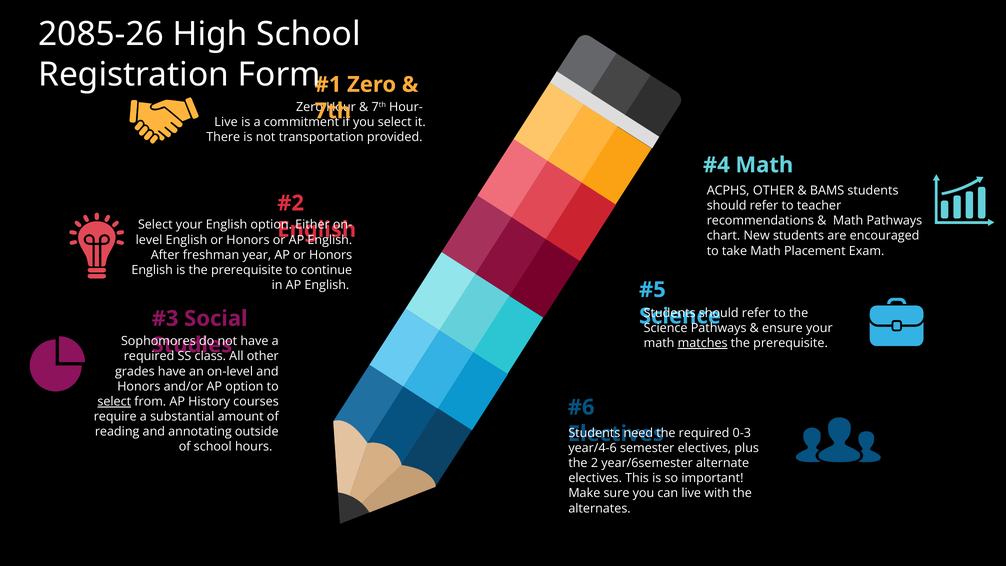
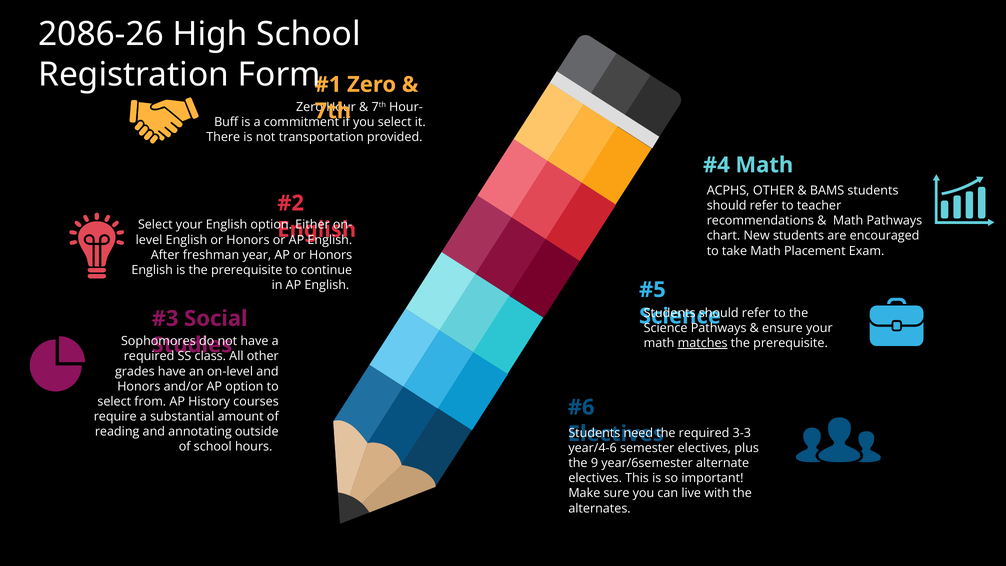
2085-26: 2085-26 -> 2086-26
Live at (226, 122): Live -> Buff
select at (114, 401) underline: present -> none
0-3: 0-3 -> 3-3
2: 2 -> 9
